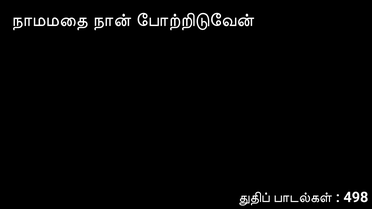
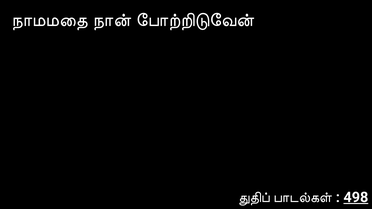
498 underline: none -> present
